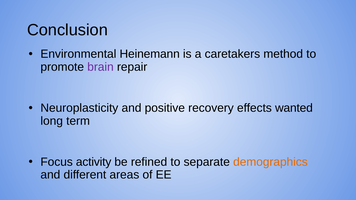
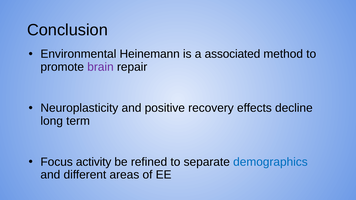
caretakers: caretakers -> associated
wanted: wanted -> decline
demographics colour: orange -> blue
